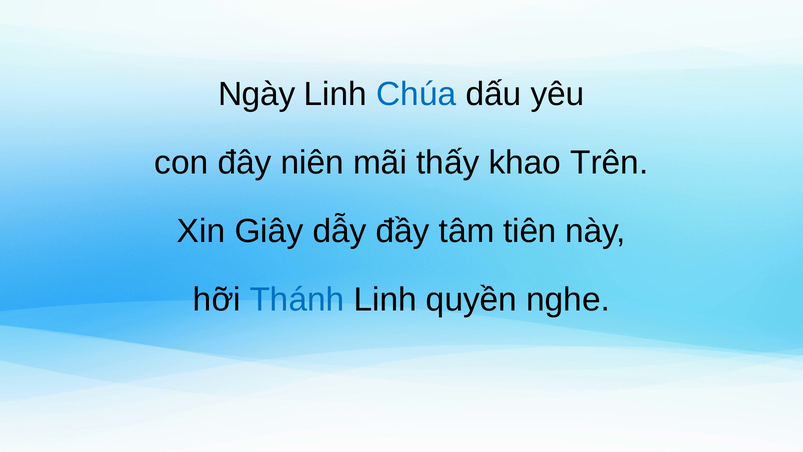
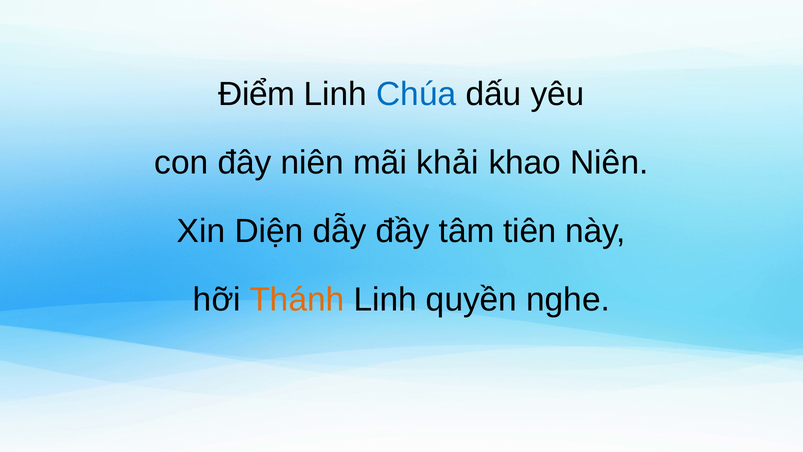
Ngày: Ngày -> Điểm
thấy: thấy -> khải
khao Trên: Trên -> Niên
Giây: Giây -> Diện
Thánh colour: blue -> orange
